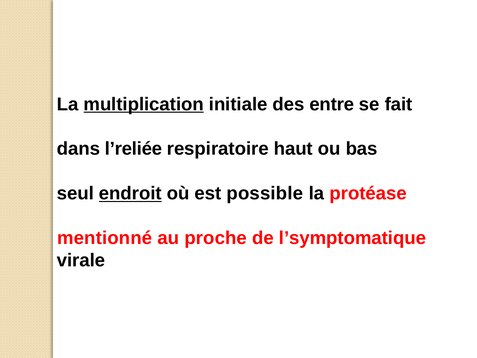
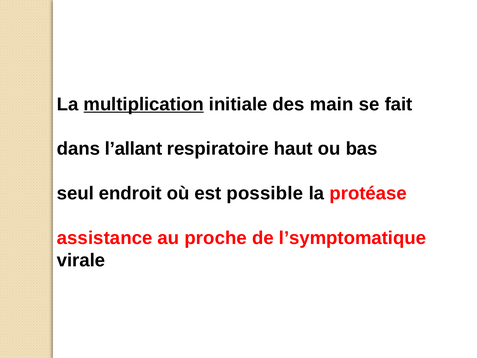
entre: entre -> main
l’reliée: l’reliée -> l’allant
endroit underline: present -> none
mentionné: mentionné -> assistance
